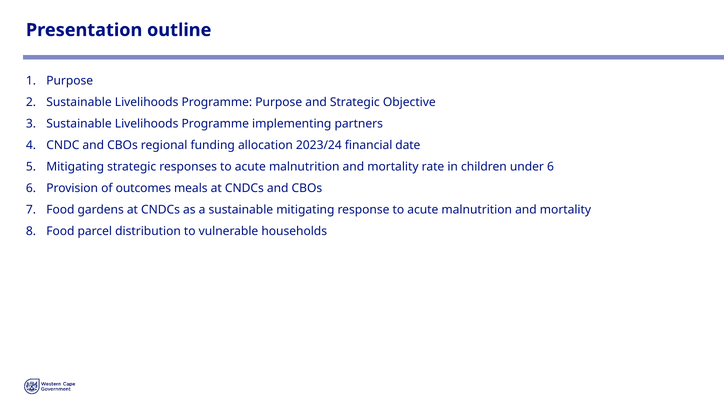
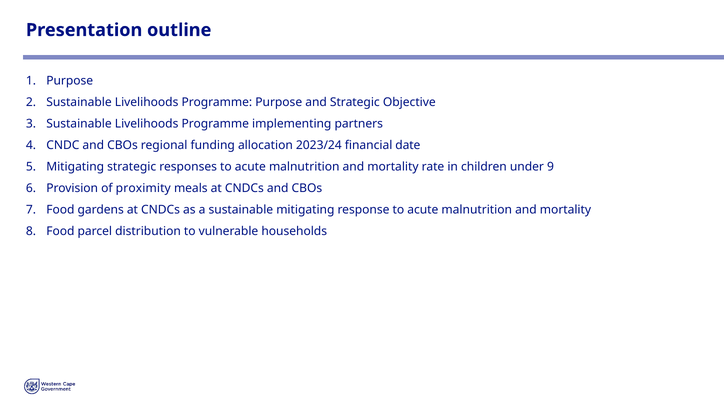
under 6: 6 -> 9
outcomes: outcomes -> proximity
